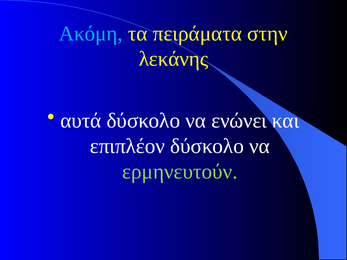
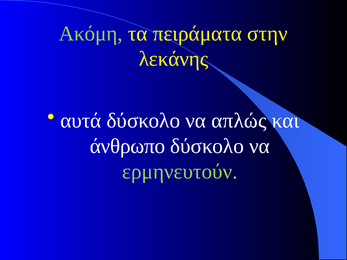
Ακόμη colour: light blue -> light green
ενώνει: ενώνει -> απλώς
επιπλέον: επιπλέον -> άνθρωπο
